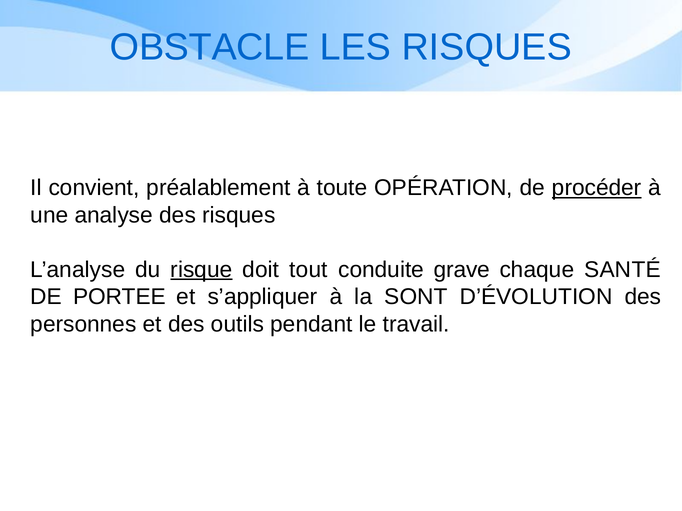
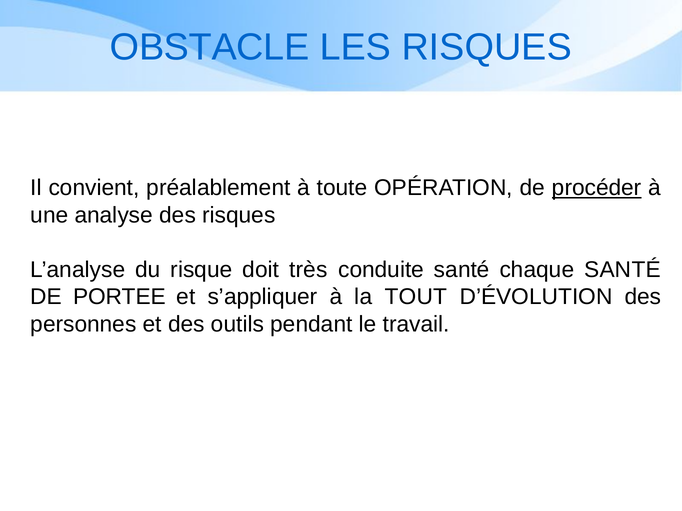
risque underline: present -> none
tout: tout -> très
conduite grave: grave -> santé
SONT: SONT -> TOUT
